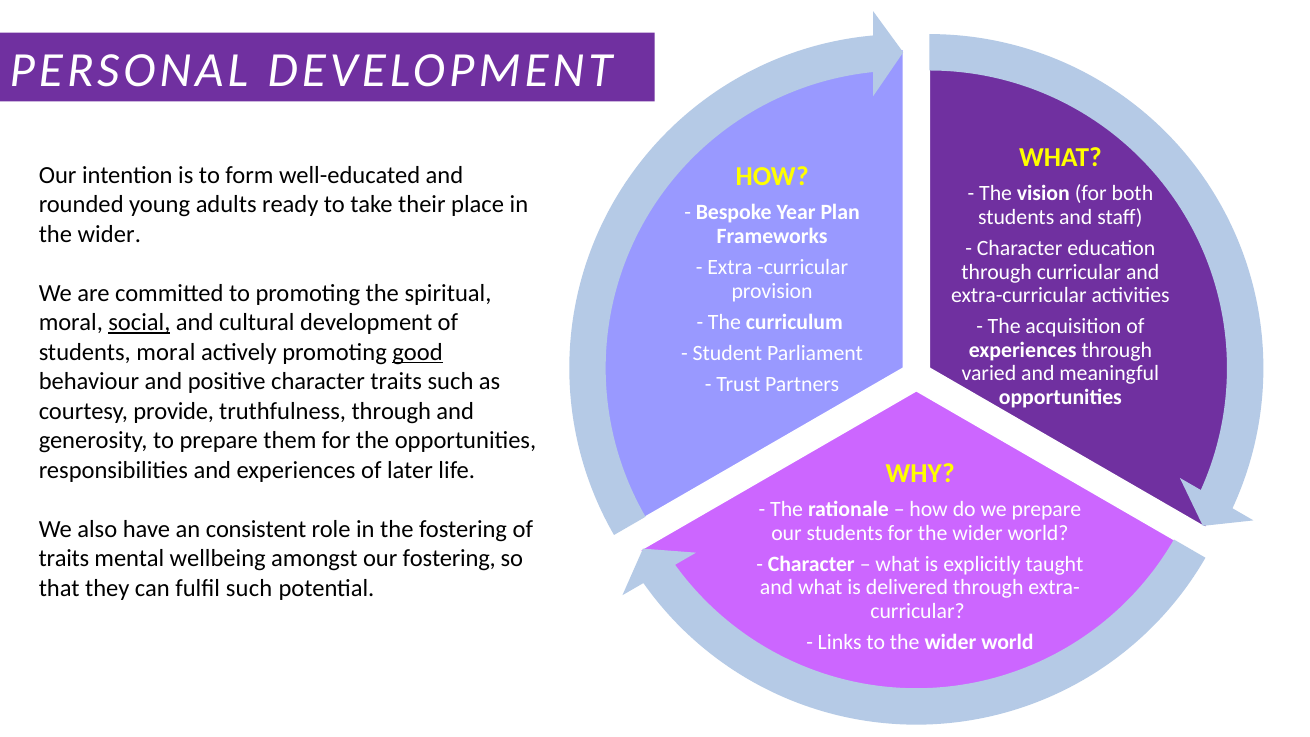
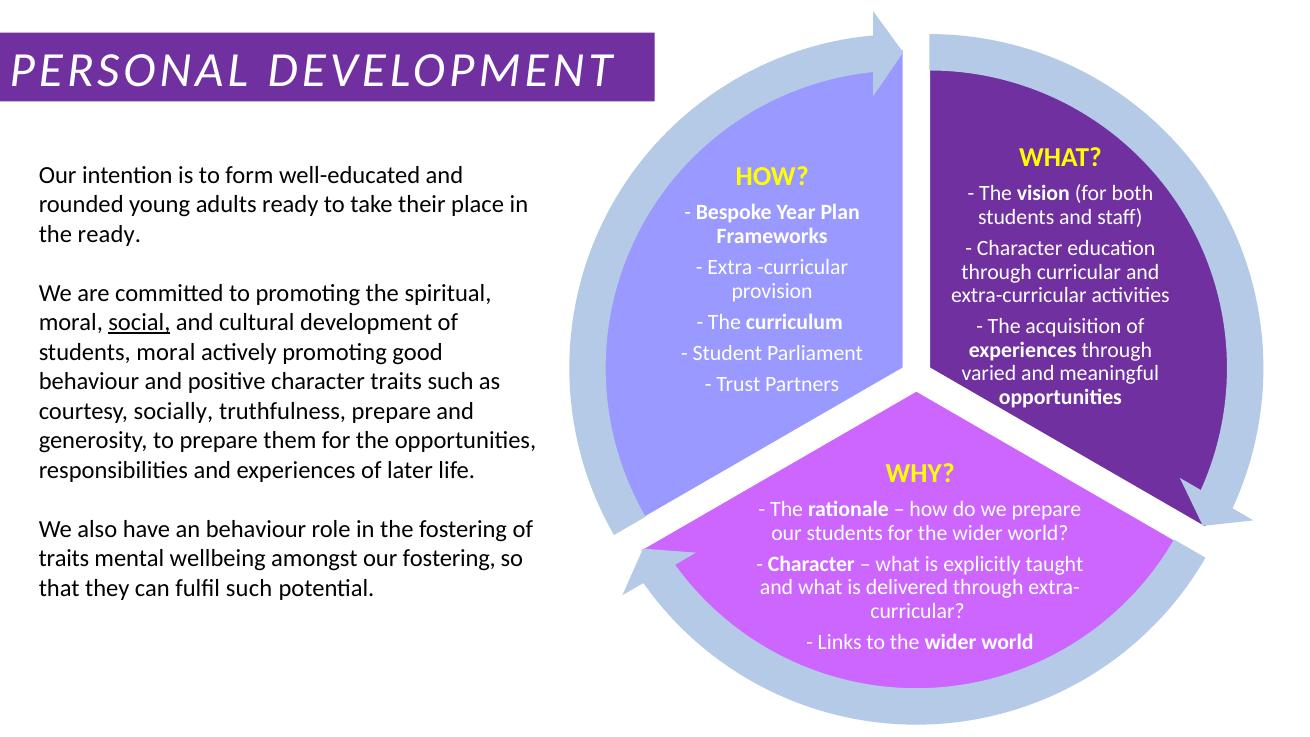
wider at (109, 234): wider -> ready
good underline: present -> none
provide: provide -> socially
truthfulness through: through -> prepare
an consistent: consistent -> behaviour
